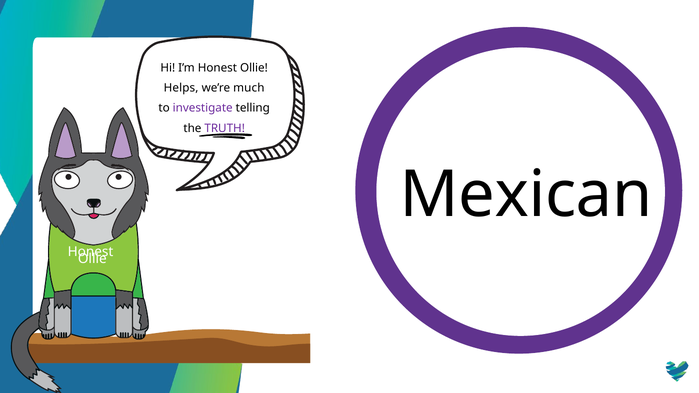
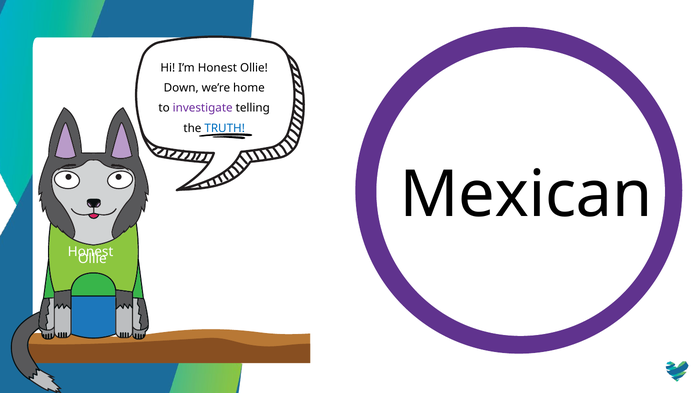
Helps: Helps -> Down
much: much -> home
TRUTH colour: purple -> blue
